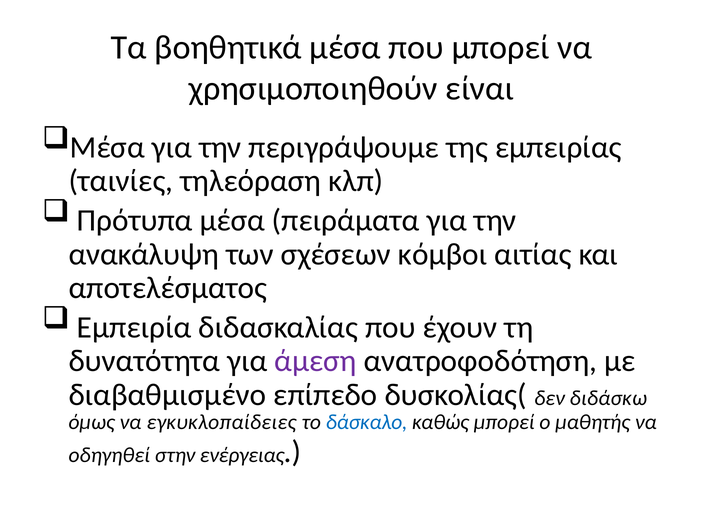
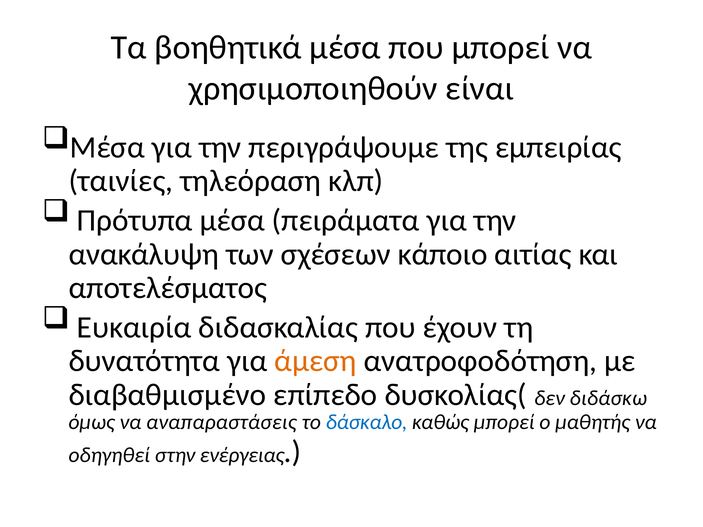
κόμβοι: κόμβοι -> κάποιο
Εμπειρία: Εμπειρία -> Ευκαιρία
άμεση colour: purple -> orange
εγκυκλοπαίδειες: εγκυκλοπαίδειες -> αναπαραστάσεις
